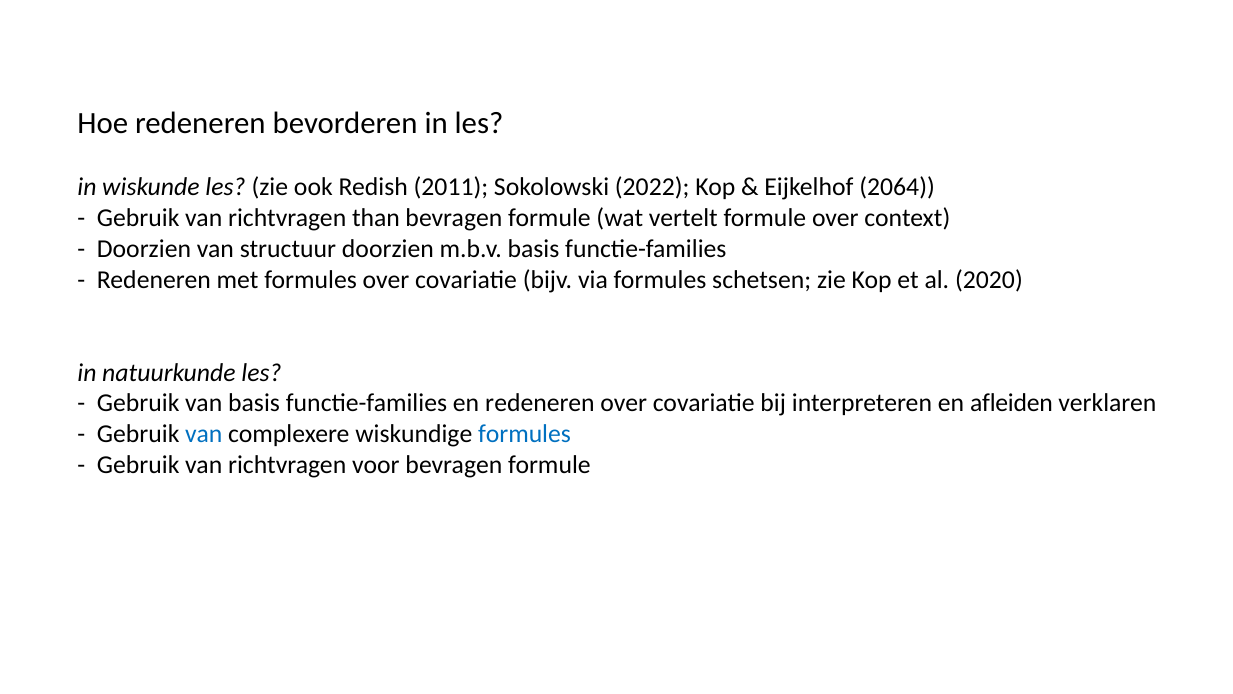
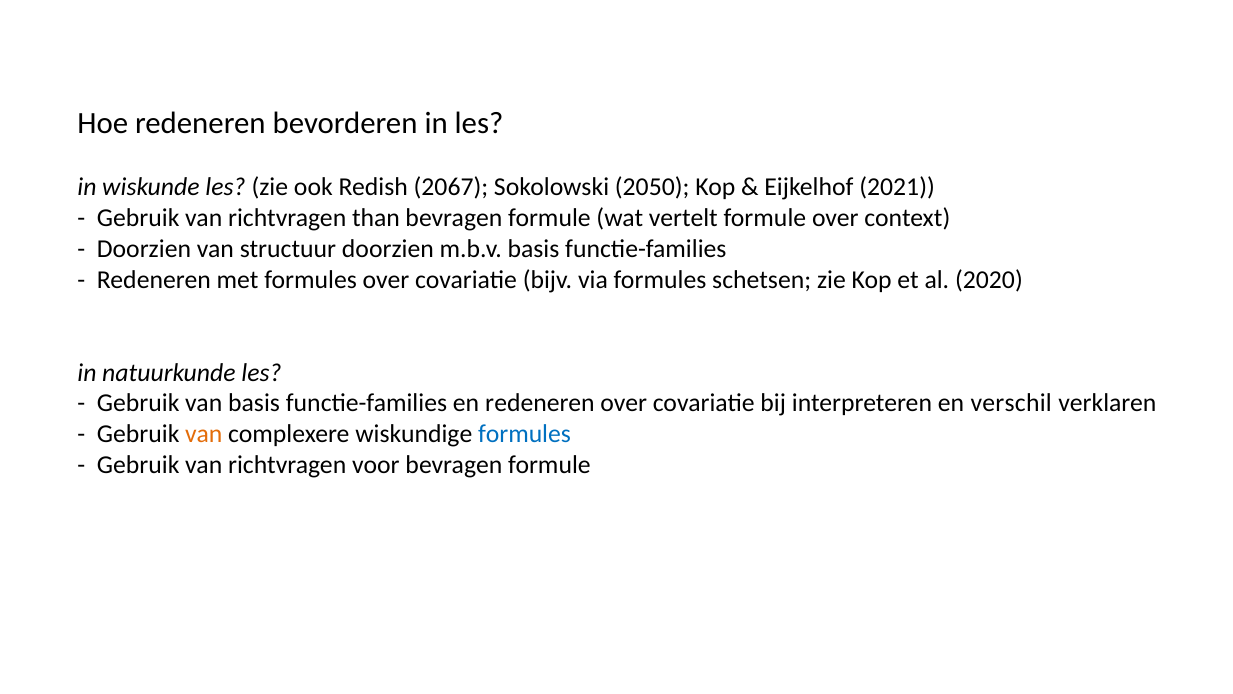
2011: 2011 -> 2067
2022: 2022 -> 2050
2064: 2064 -> 2021
afleiden: afleiden -> verschil
van at (204, 434) colour: blue -> orange
